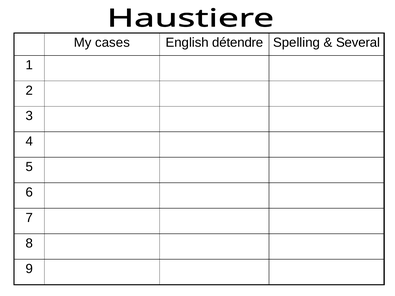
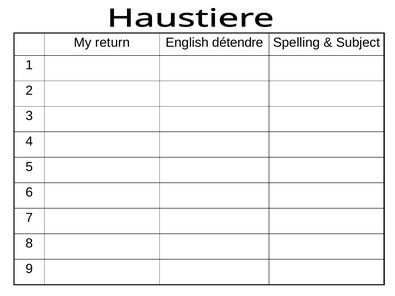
cases: cases -> return
Several: Several -> Subject
